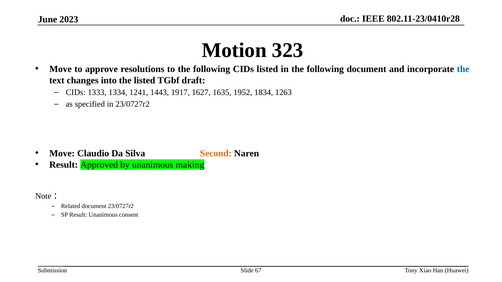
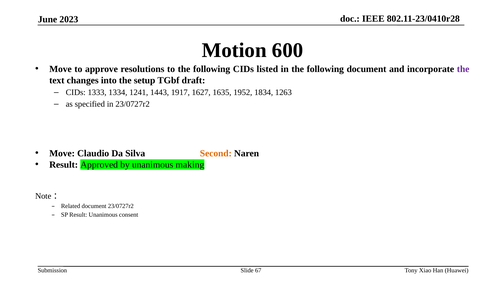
323: 323 -> 600
the at (463, 69) colour: blue -> purple
the listed: listed -> setup
